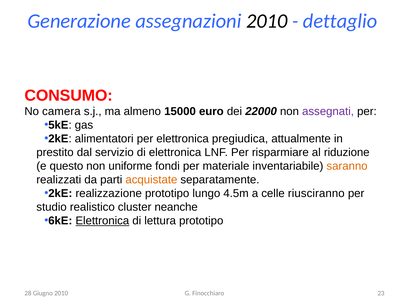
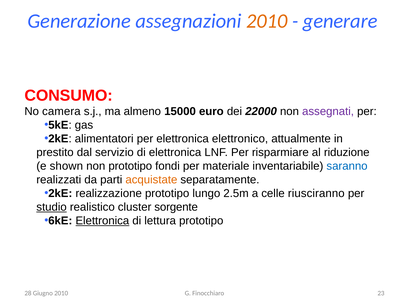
2010 at (267, 21) colour: black -> orange
dettaglio: dettaglio -> generare
pregiudica: pregiudica -> elettronico
questo: questo -> shown
non uniforme: uniforme -> prototipo
saranno colour: orange -> blue
4.5m: 4.5m -> 2.5m
studio underline: none -> present
neanche: neanche -> sorgente
